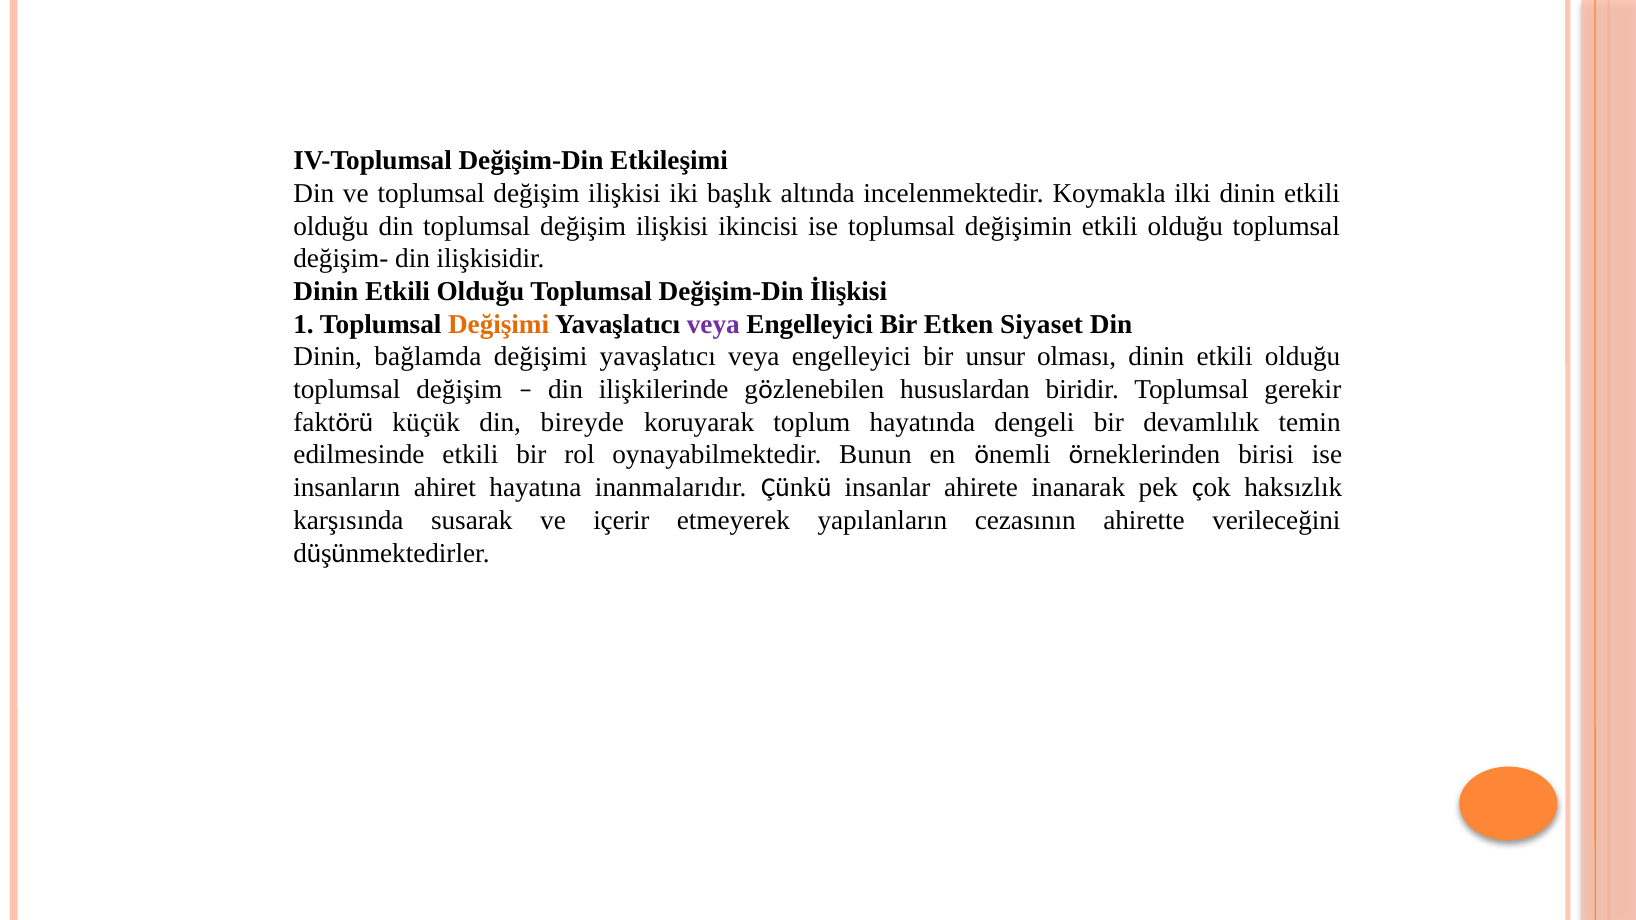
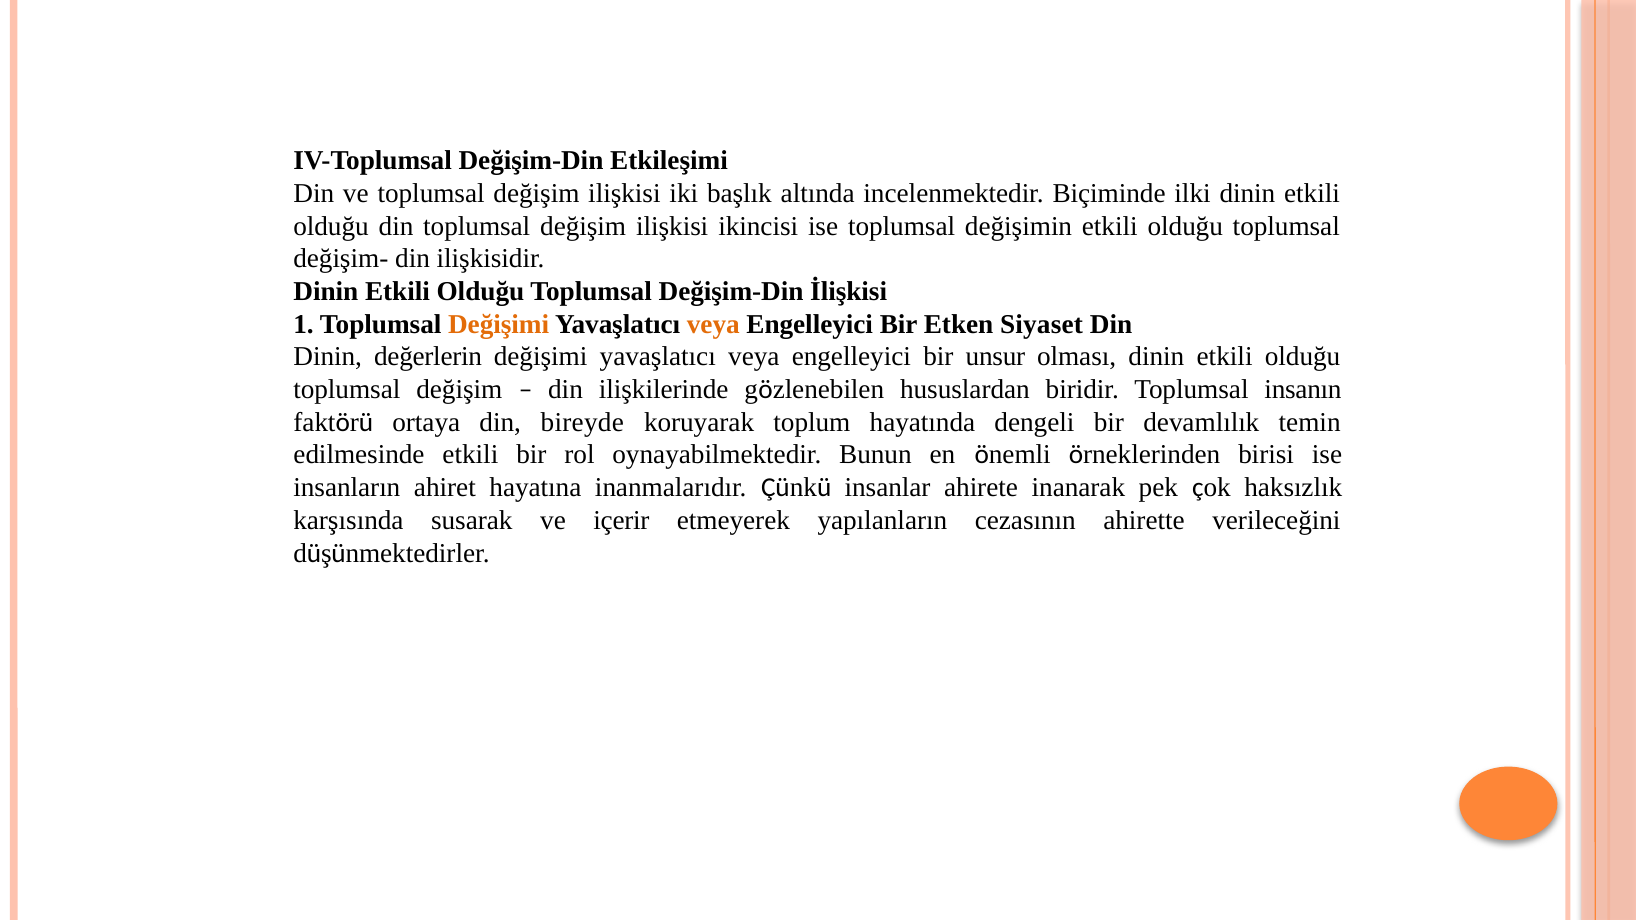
Koymakla: Koymakla -> Biçiminde
veya at (713, 324) colour: purple -> orange
bağlamda: bağlamda -> değerlerin
gerekir: gerekir -> insanın
küçük: küçük -> ortaya
